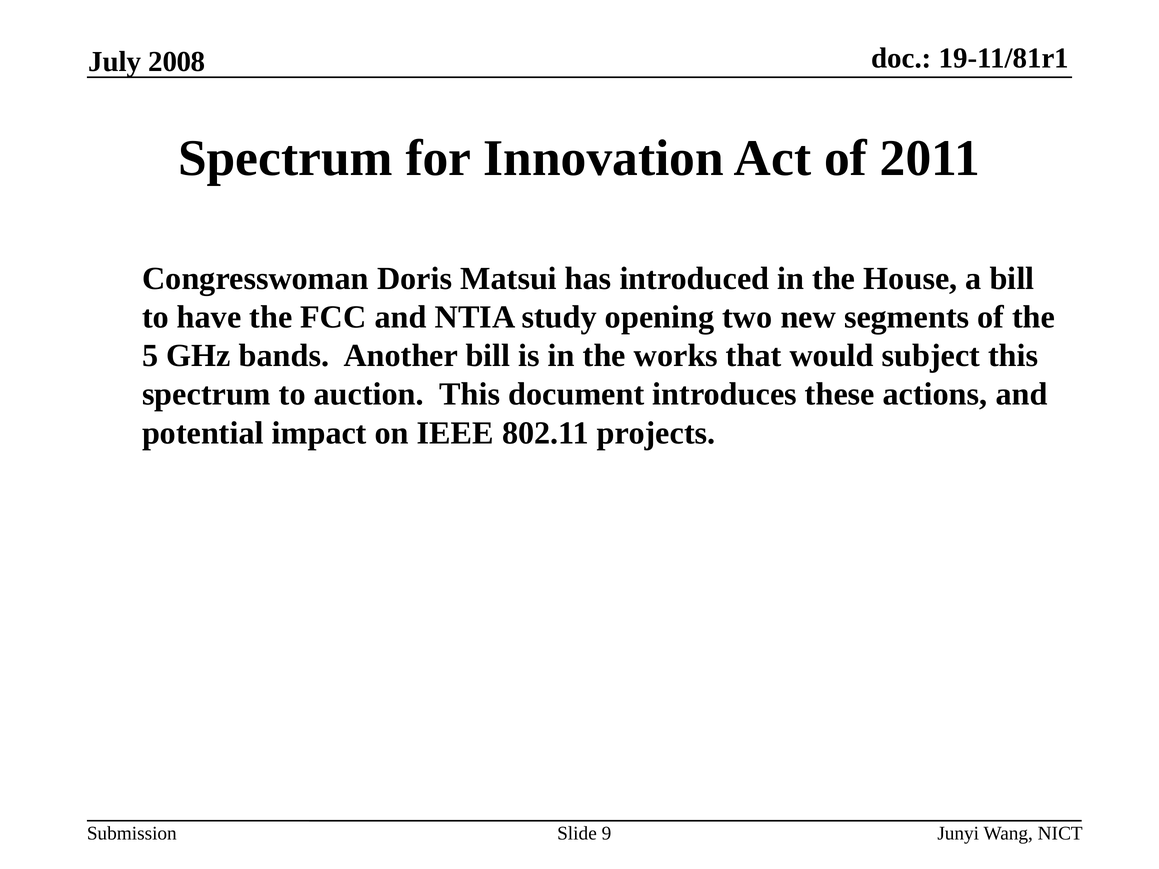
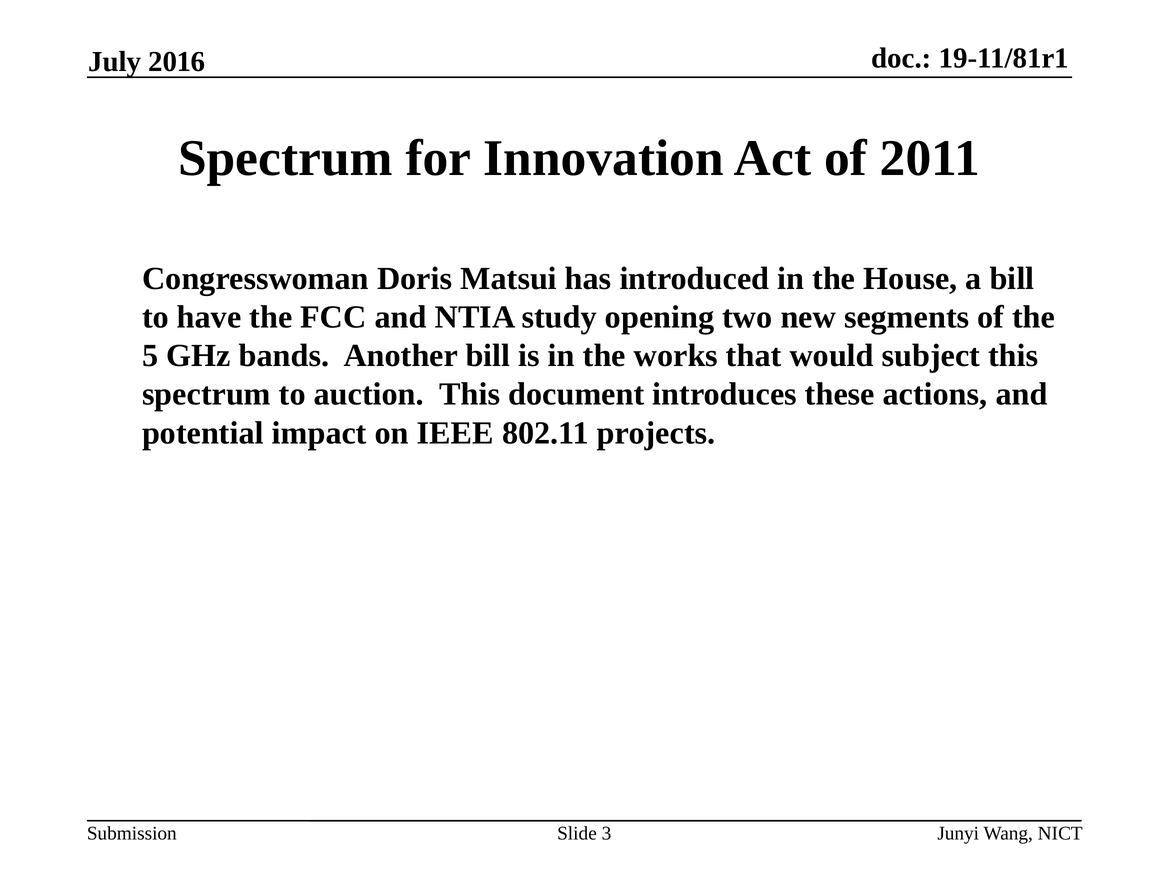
2008: 2008 -> 2016
9: 9 -> 3
